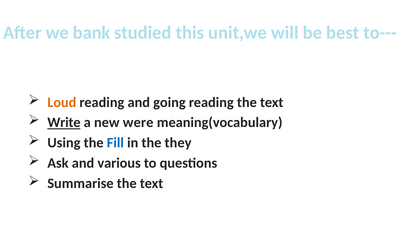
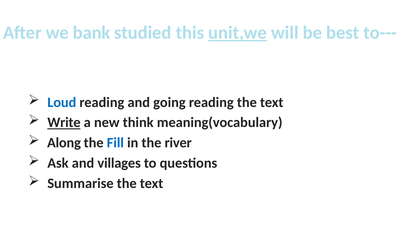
unit,we underline: none -> present
Loud colour: orange -> blue
were: were -> think
Using: Using -> Along
they: they -> river
various: various -> villages
